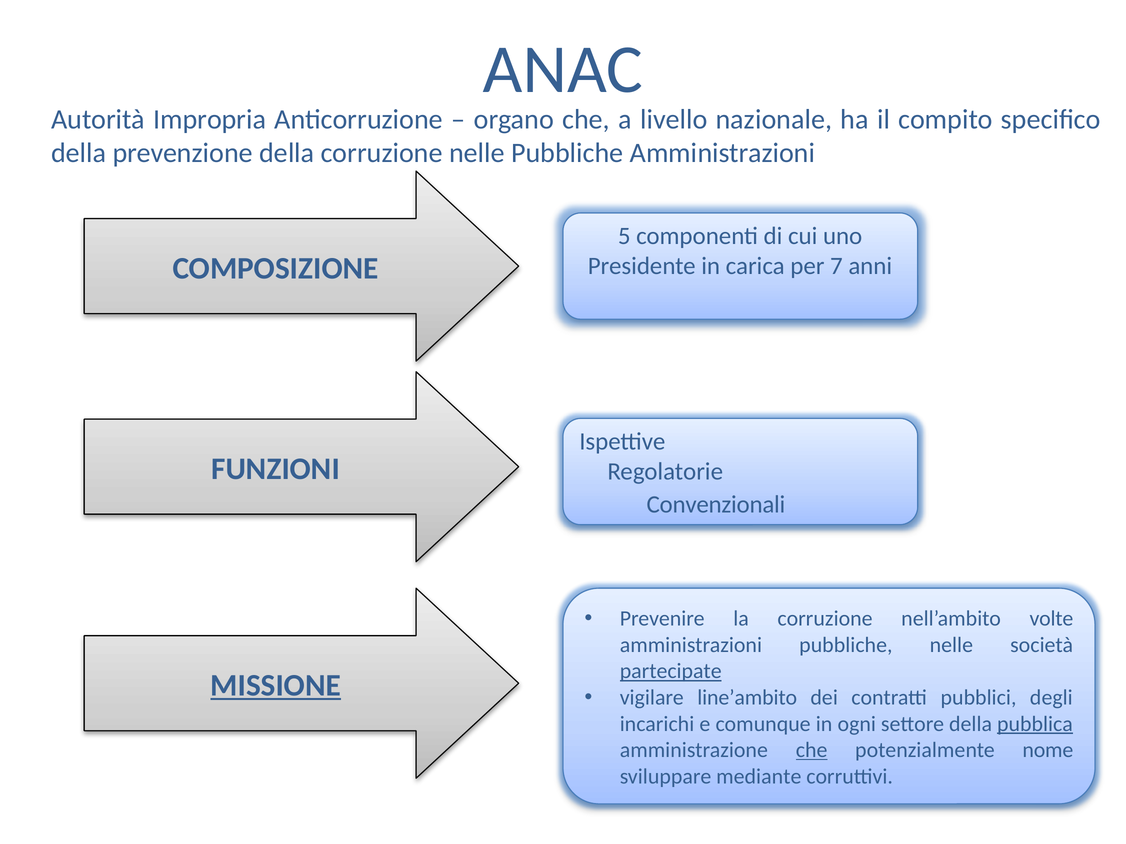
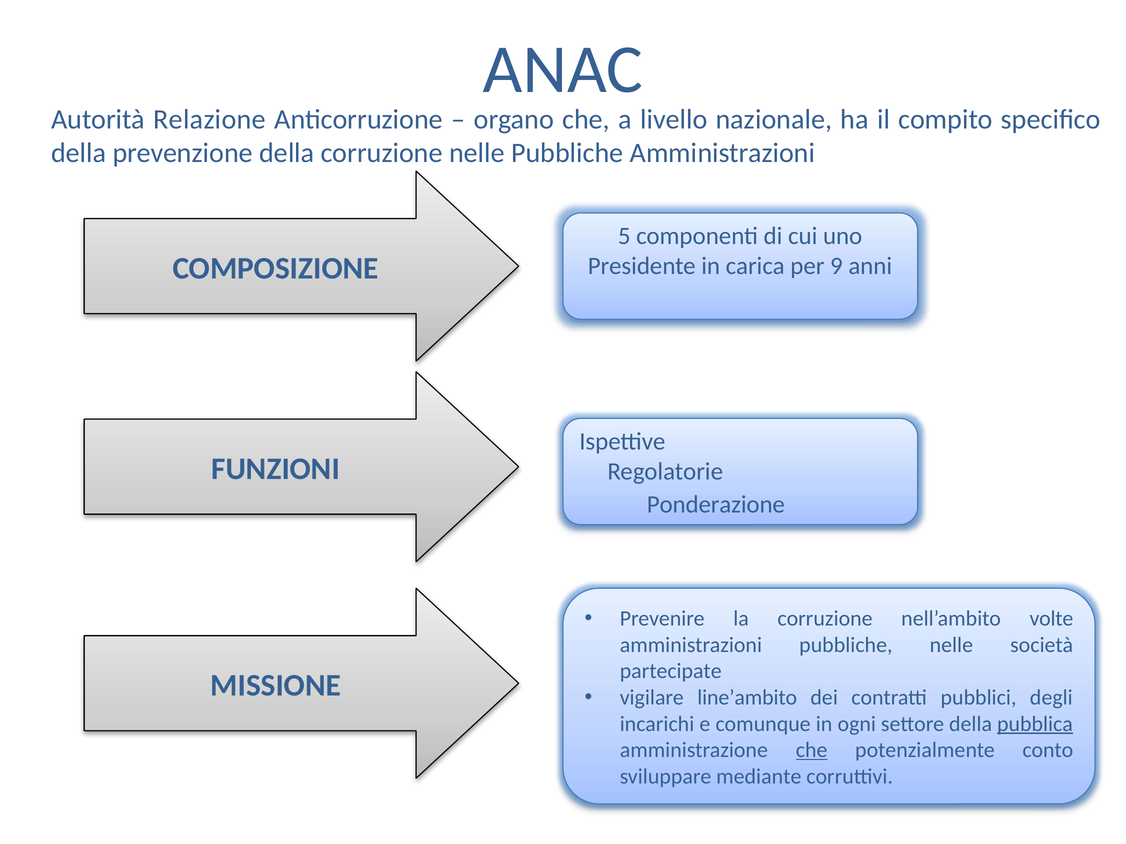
Impropria: Impropria -> Relazione
7: 7 -> 9
Convenzionali: Convenzionali -> Ponderazione
partecipate underline: present -> none
MISSIONE underline: present -> none
nome: nome -> conto
